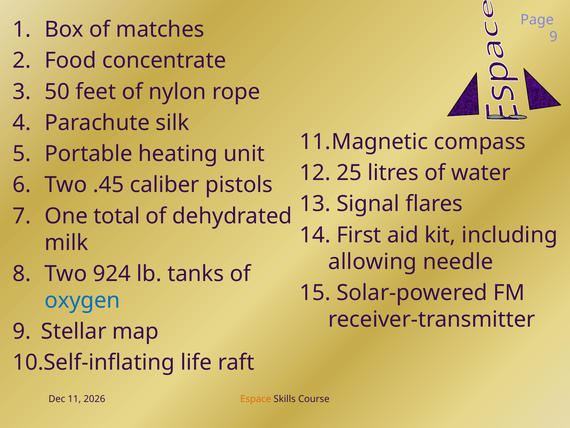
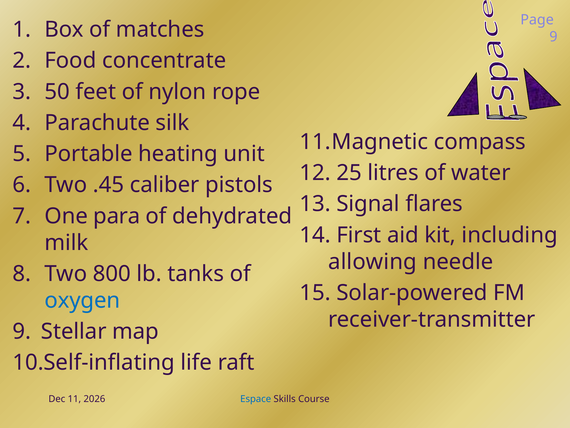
total: total -> para
924: 924 -> 800
Espace colour: orange -> blue
